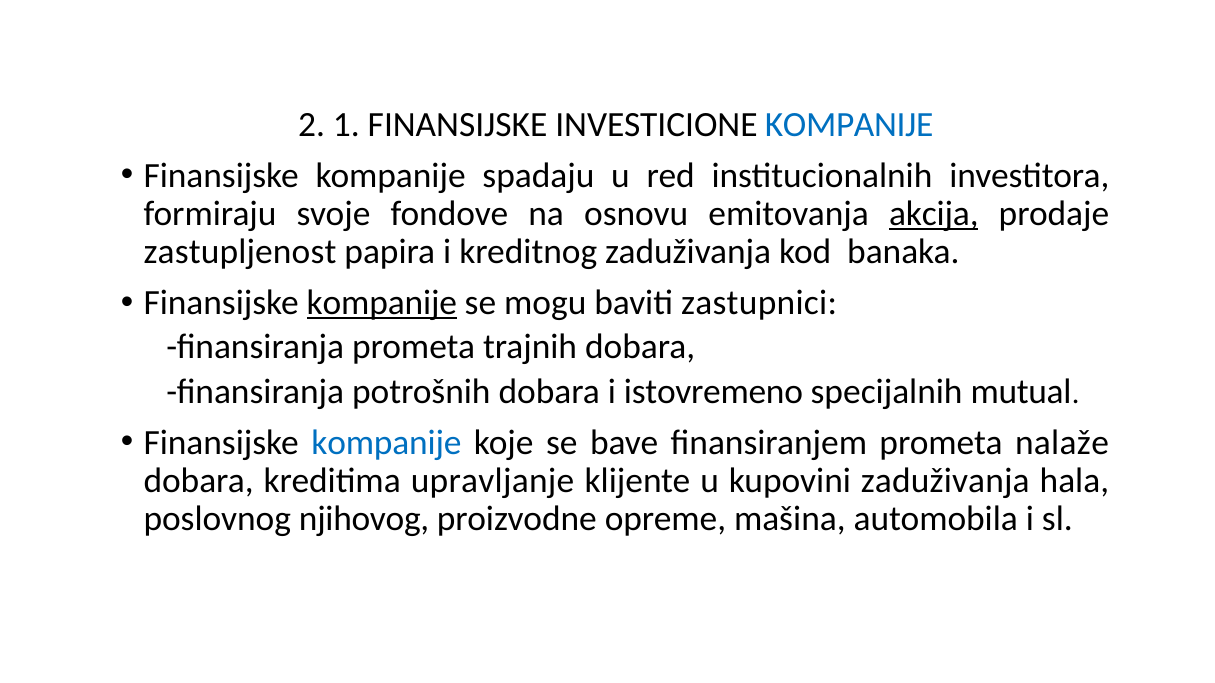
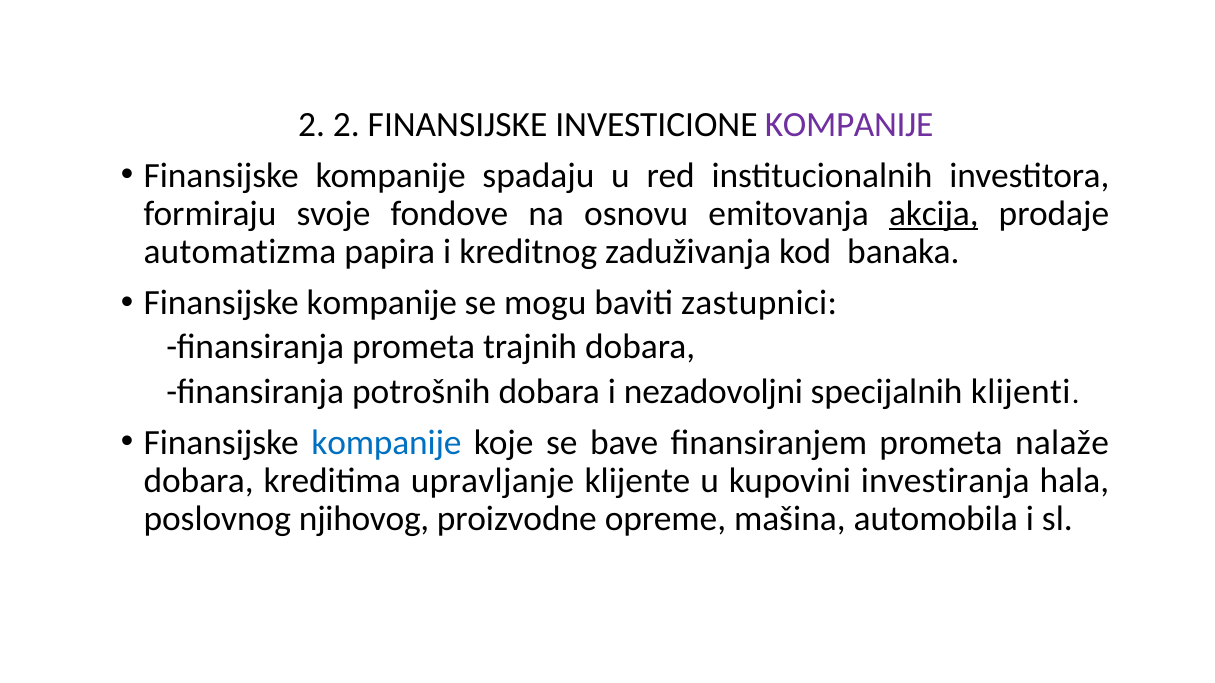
2 1: 1 -> 2
KOMPANIJE at (849, 125) colour: blue -> purple
zastupljenost: zastupljenost -> automatizma
kompanije at (382, 303) underline: present -> none
istovremeno: istovremeno -> nezadovoljni
mutual: mutual -> klijenti
kupovini zaduživanja: zaduživanja -> investiranja
